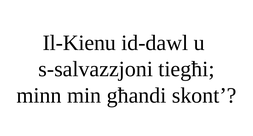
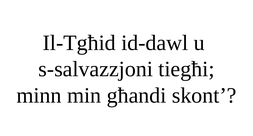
Il-Kienu: Il-Kienu -> Il-Tgħid
